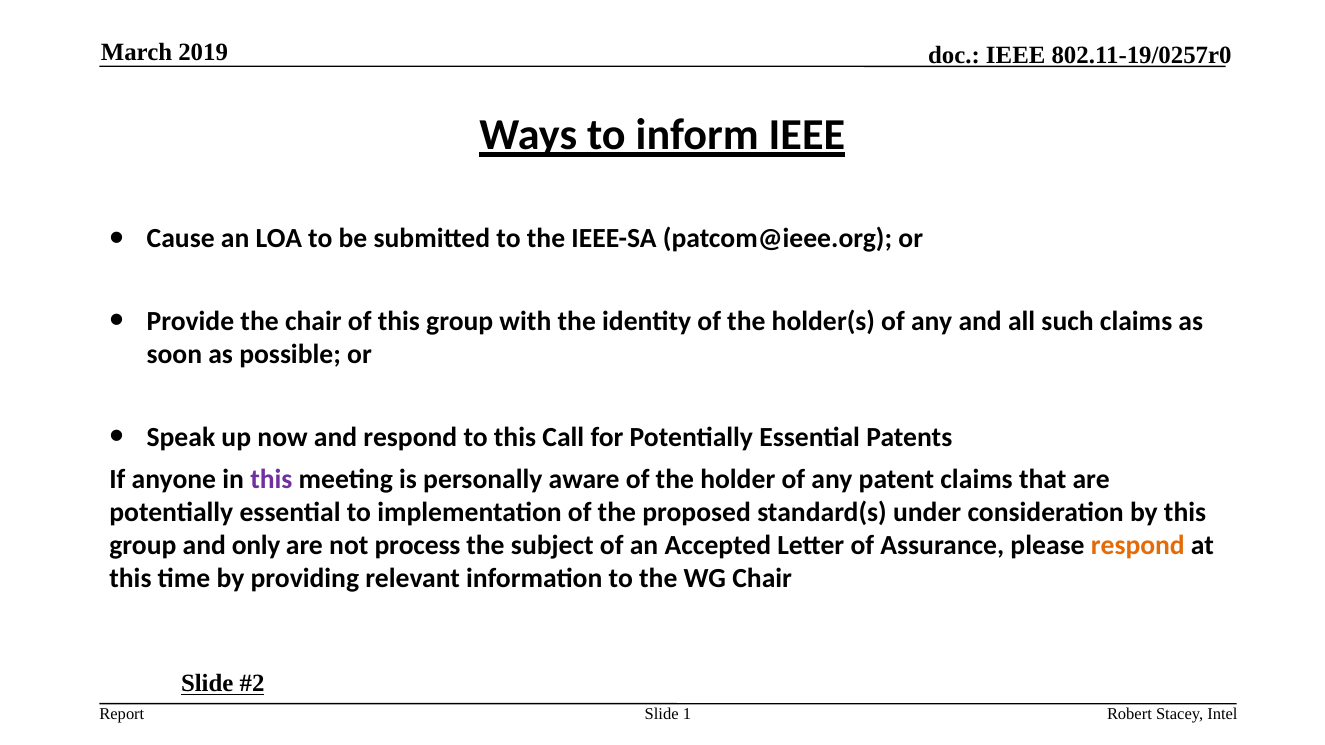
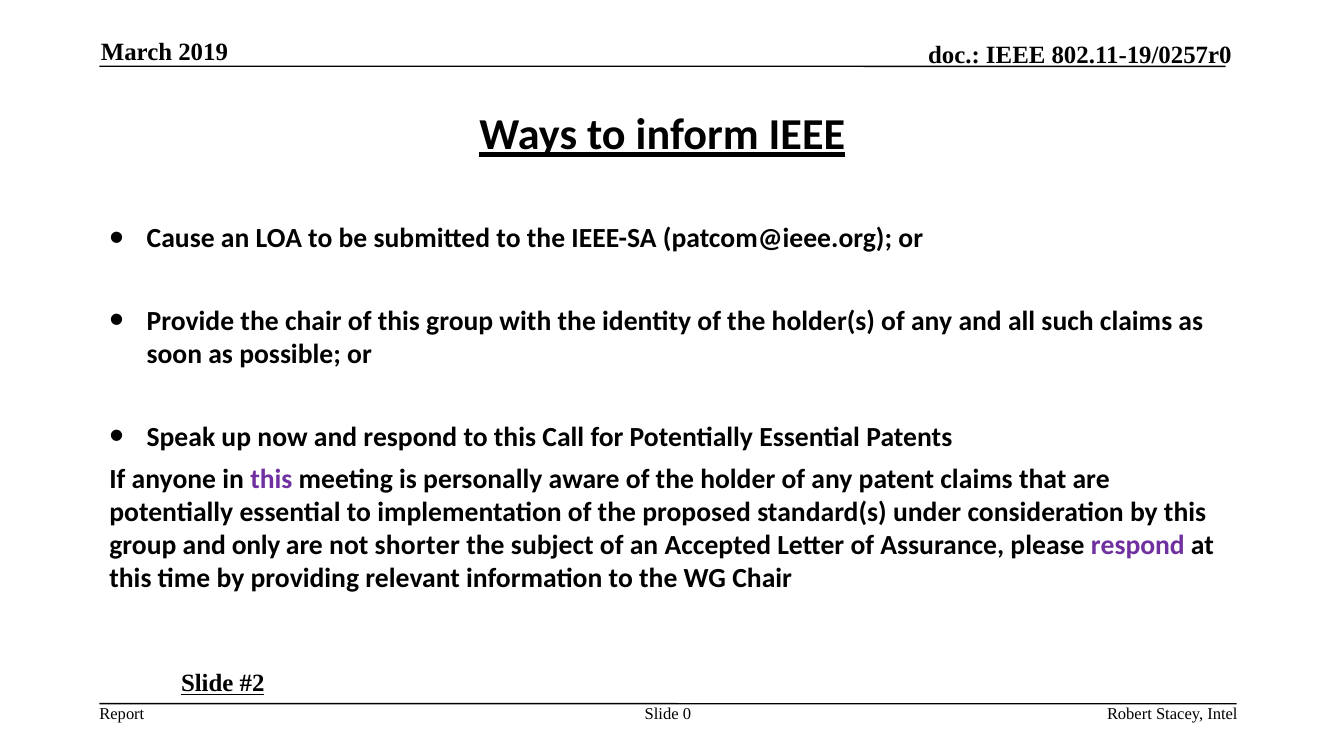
process: process -> shorter
respond at (1138, 545) colour: orange -> purple
1: 1 -> 0
